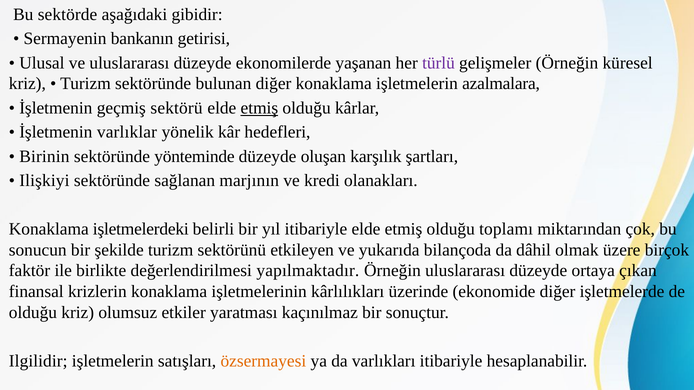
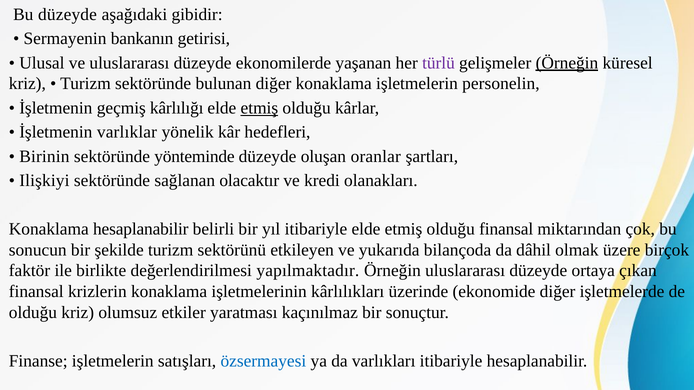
Bu sektörde: sektörde -> düzeyde
Örneğin at (567, 63) underline: none -> present
azalmalara: azalmalara -> personelin
sektörü: sektörü -> kârlılığı
karşılık: karşılık -> oranlar
marjının: marjının -> olacaktır
Konaklama işletmelerdeki: işletmelerdeki -> hesaplanabilir
olduğu toplamı: toplamı -> finansal
Ilgilidir: Ilgilidir -> Finanse
özsermayesi colour: orange -> blue
